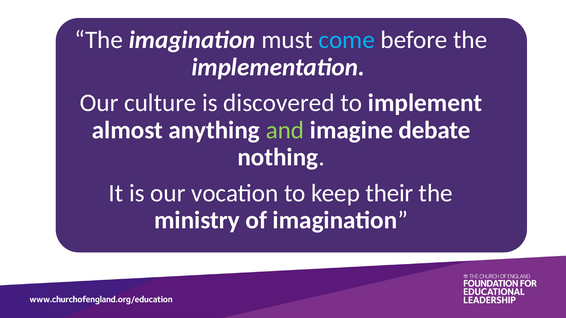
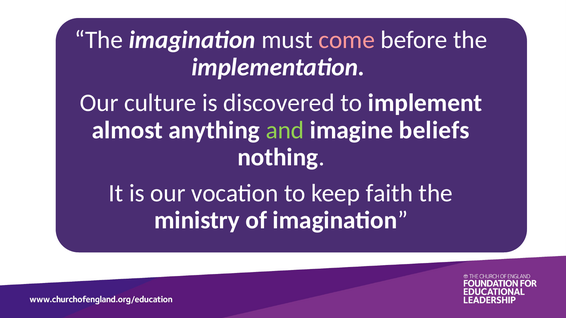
come colour: light blue -> pink
debate: debate -> beliefs
their: their -> faith
